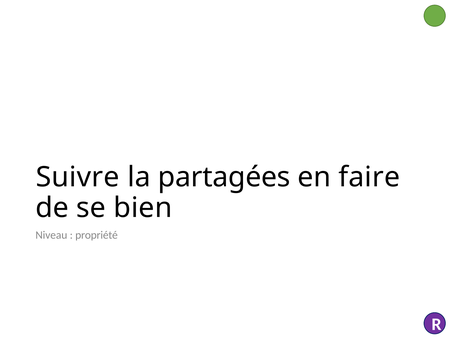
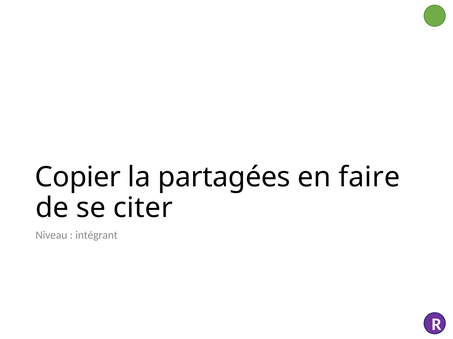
Suivre: Suivre -> Copier
bien: bien -> citer
propriété: propriété -> intégrant
